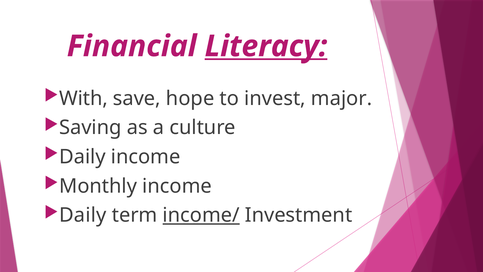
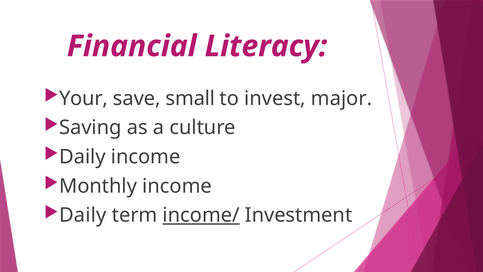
Literacy underline: present -> none
With: With -> Your
hope: hope -> small
